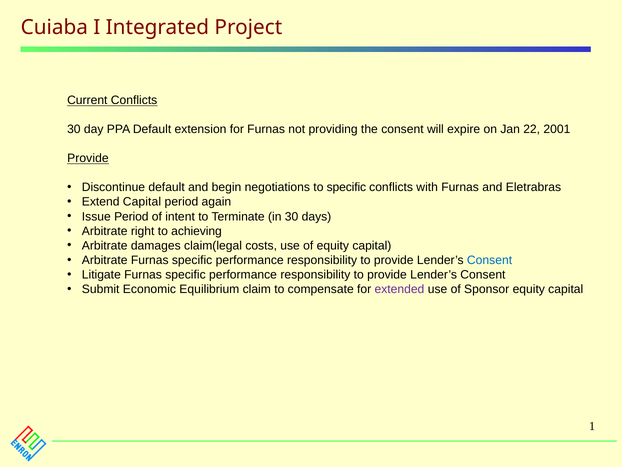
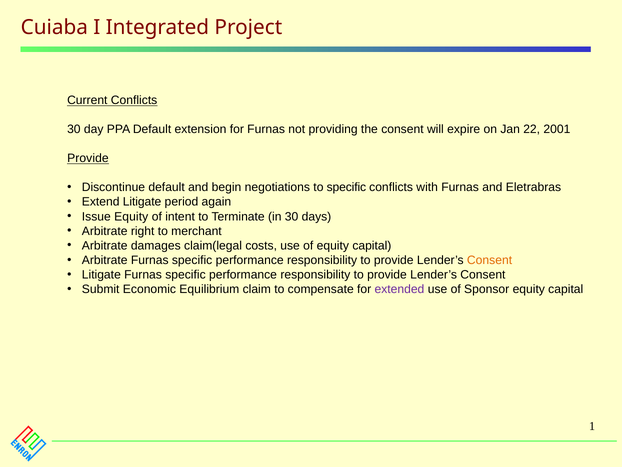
Extend Capital: Capital -> Litigate
Issue Period: Period -> Equity
achieving: achieving -> merchant
Consent at (490, 260) colour: blue -> orange
